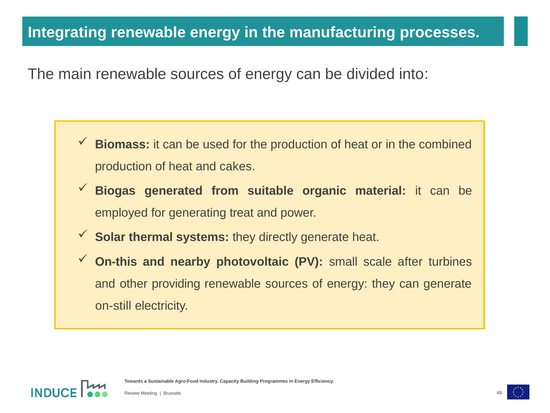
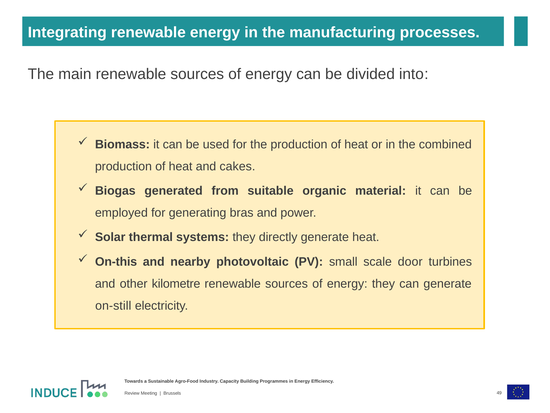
treat: treat -> bras
after: after -> door
providing: providing -> kilometre
